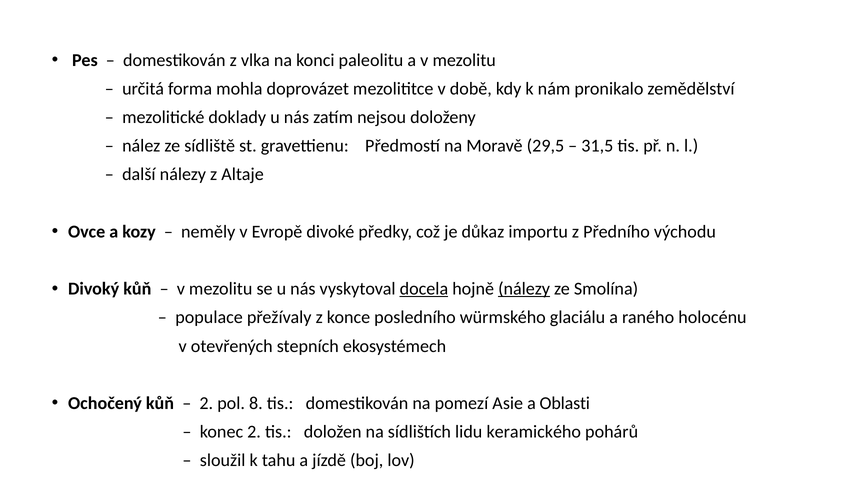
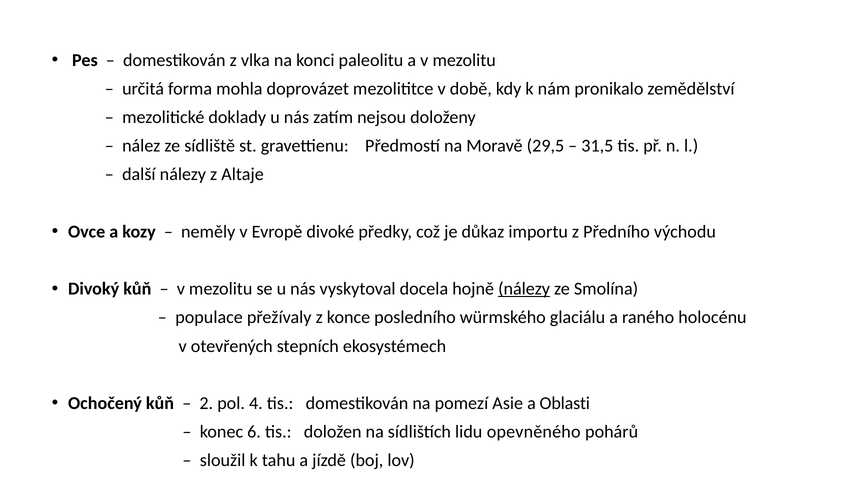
docela underline: present -> none
8: 8 -> 4
konec 2: 2 -> 6
keramického: keramického -> opevněného
